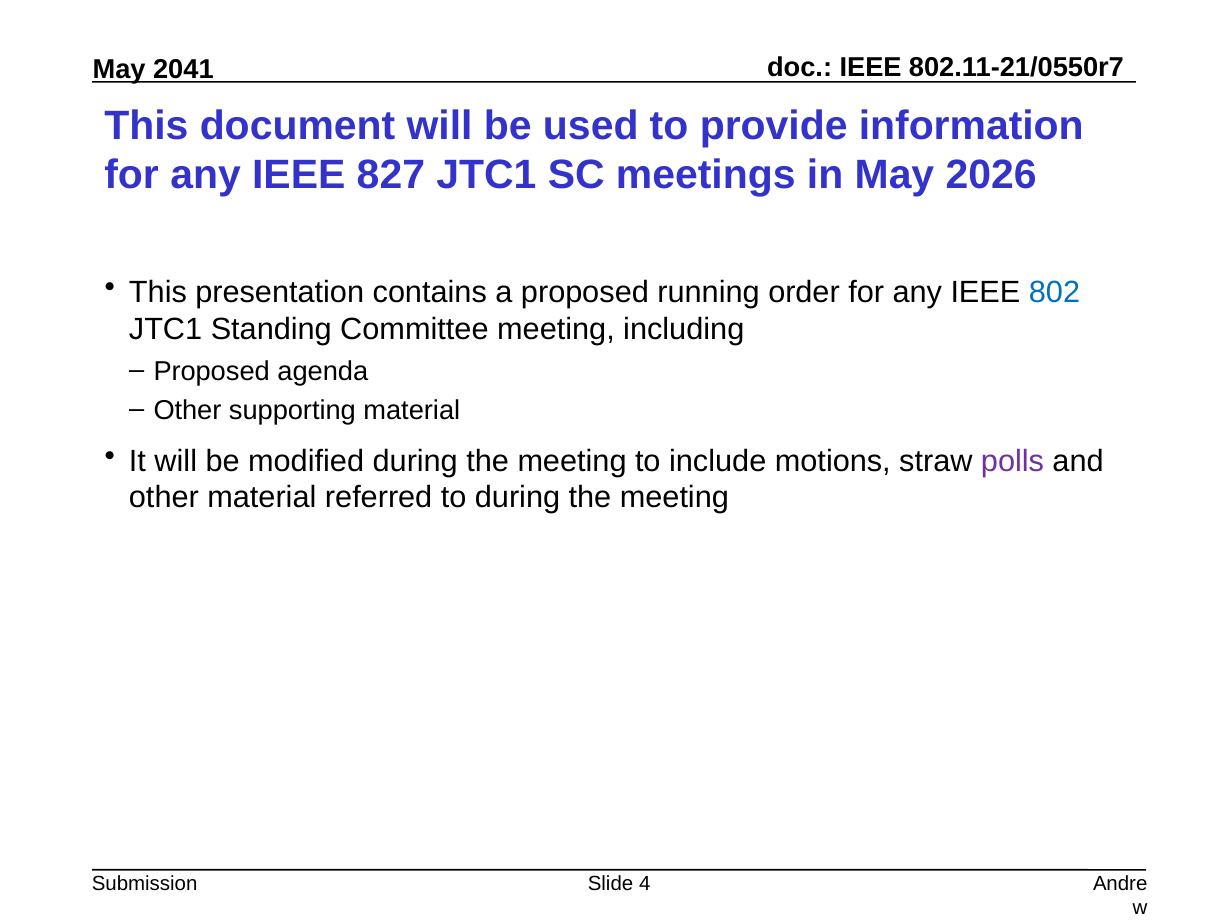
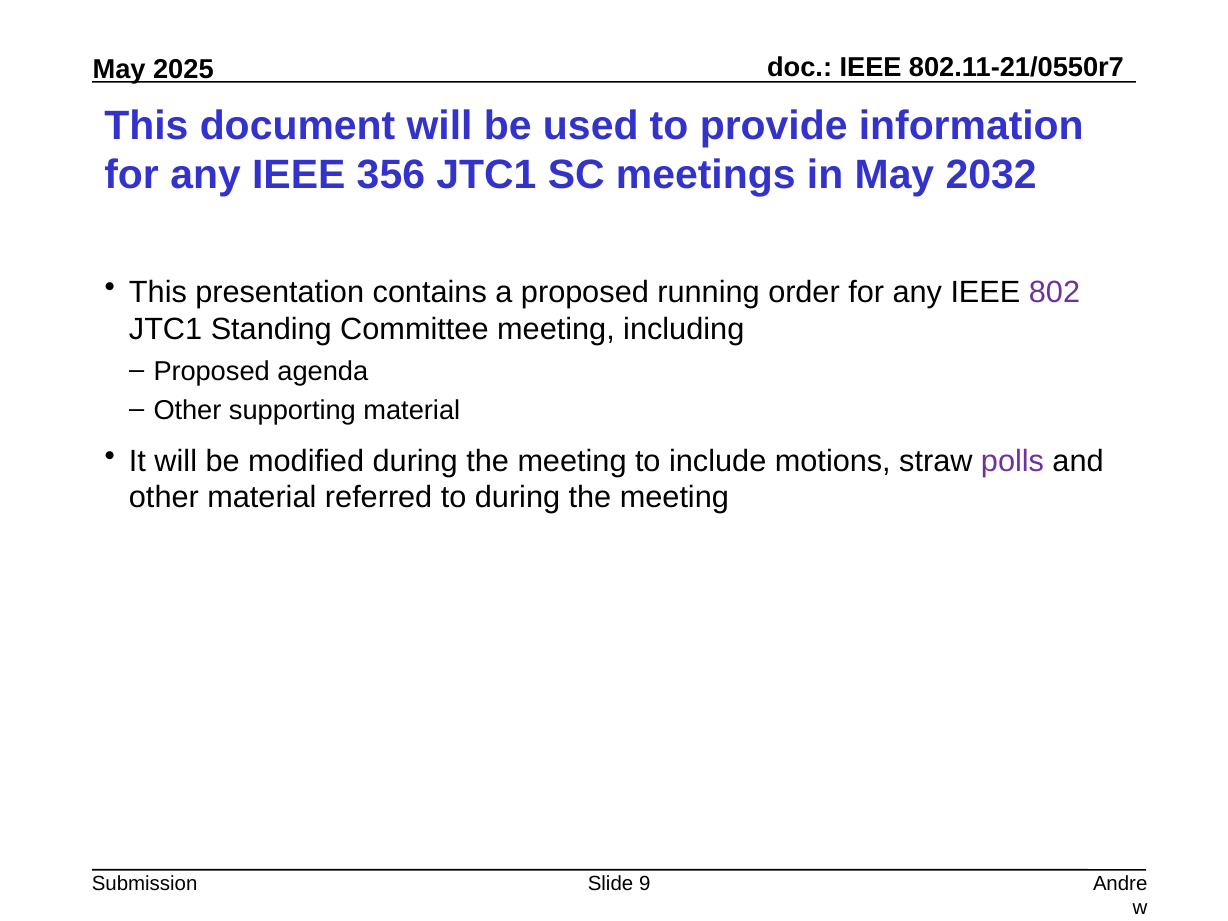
2041: 2041 -> 2025
827: 827 -> 356
2026: 2026 -> 2032
802 colour: blue -> purple
4: 4 -> 9
